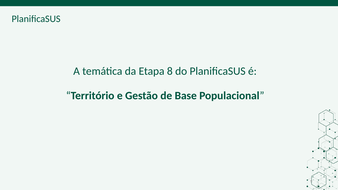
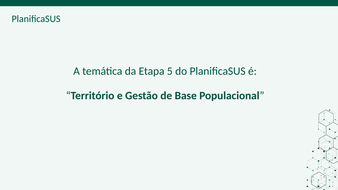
8: 8 -> 5
